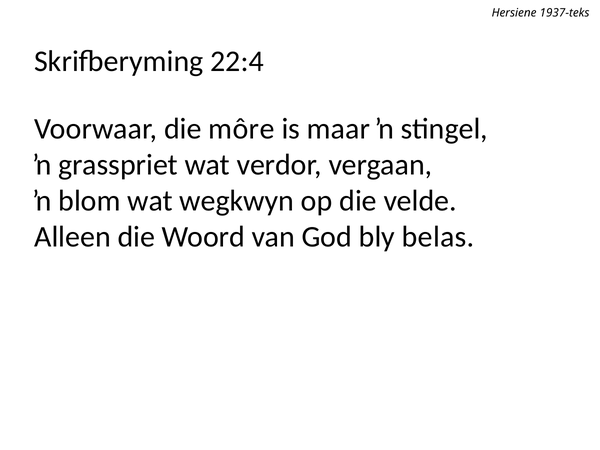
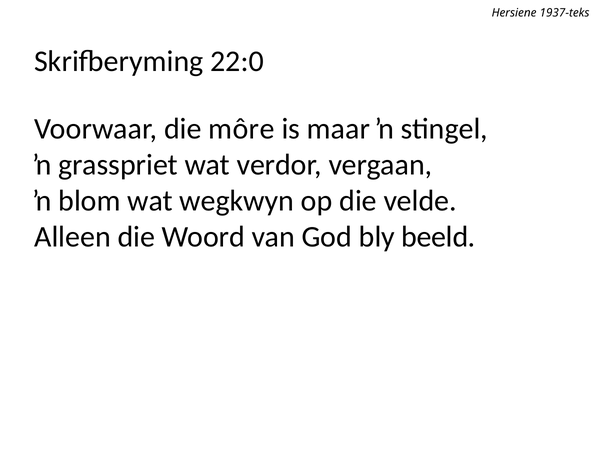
22:4: 22:4 -> 22:0
belas: belas -> beeld
